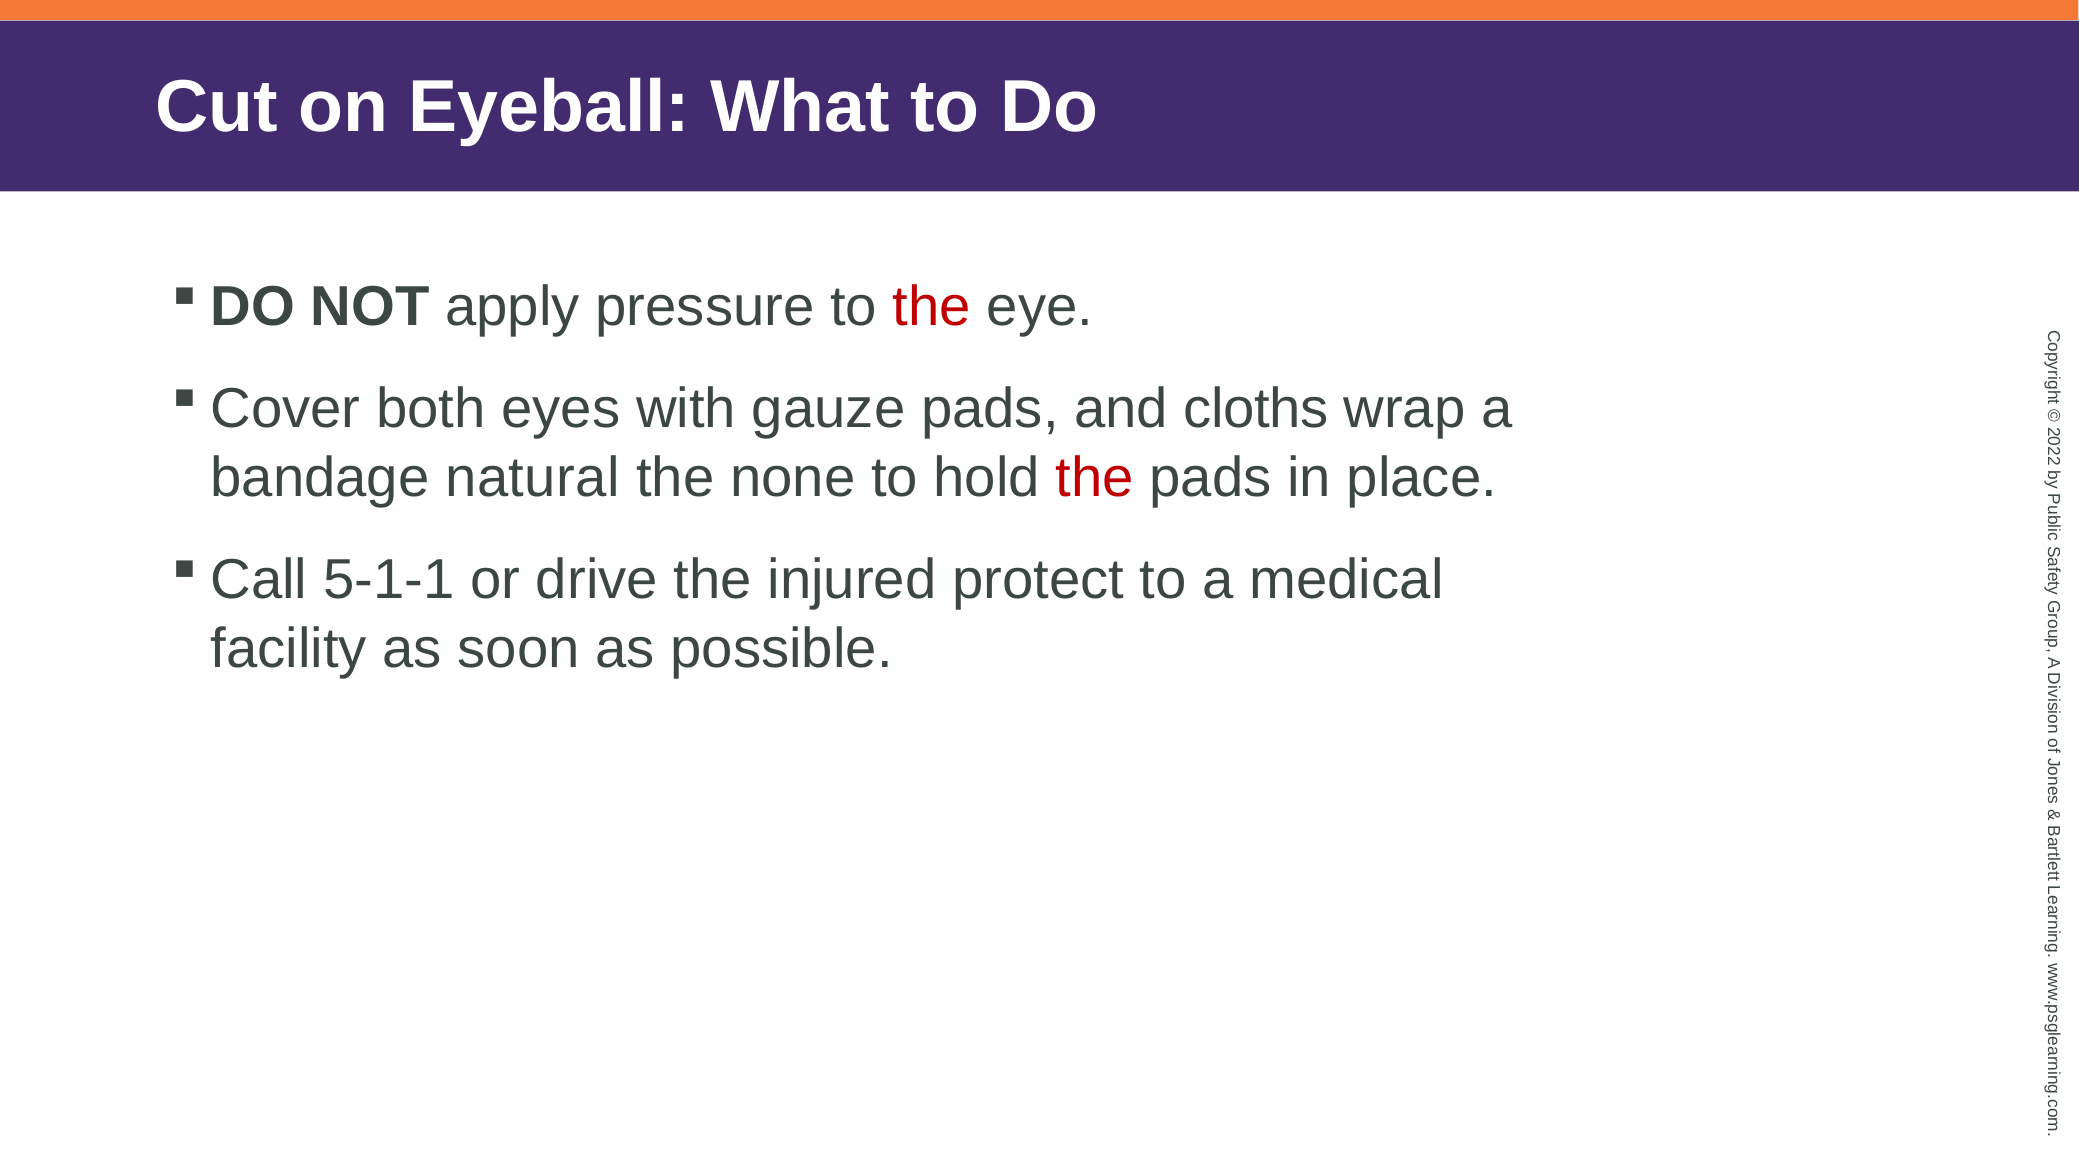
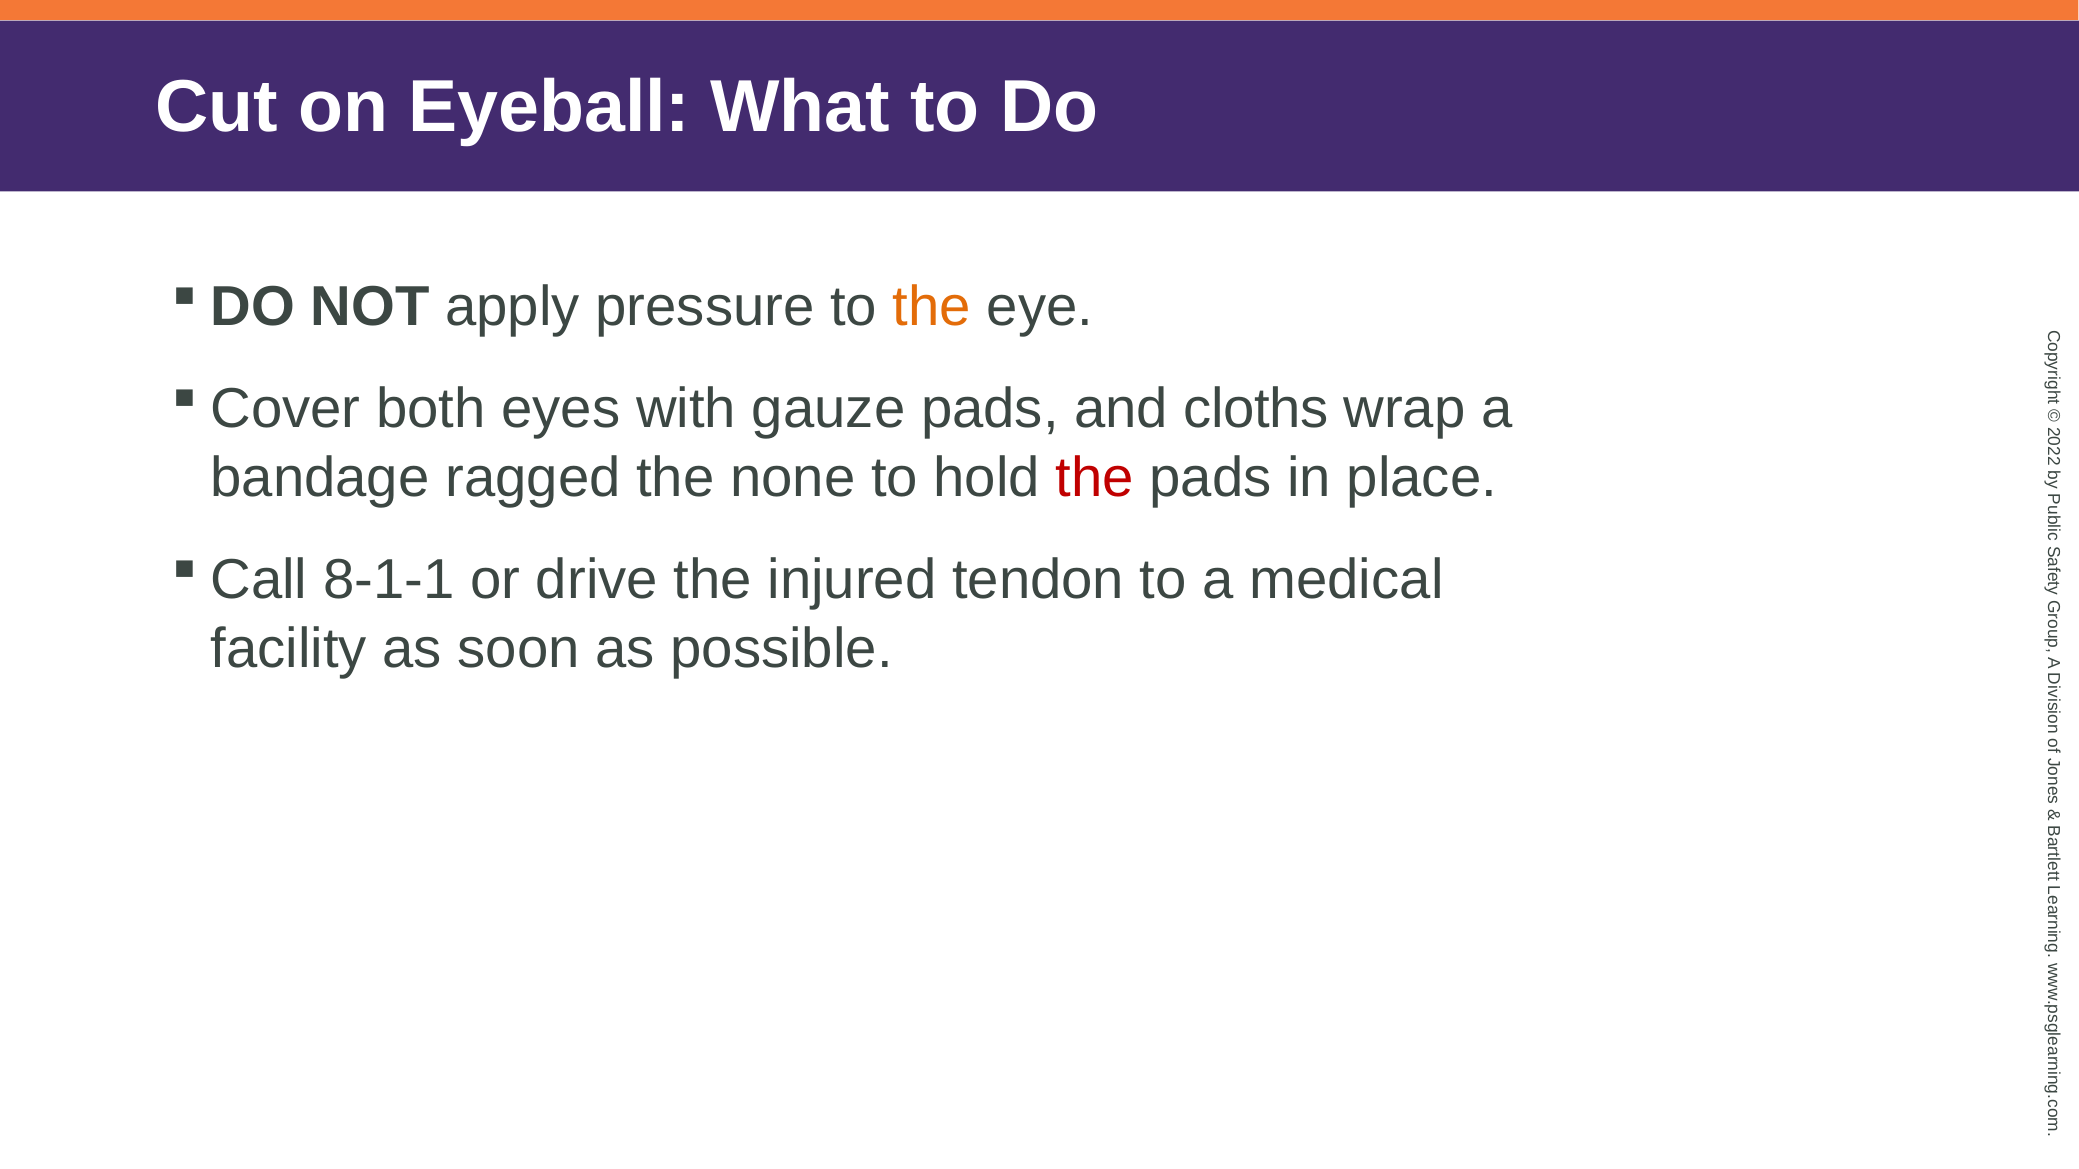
the at (932, 307) colour: red -> orange
natural: natural -> ragged
5-1-1: 5-1-1 -> 8-1-1
protect: protect -> tendon
